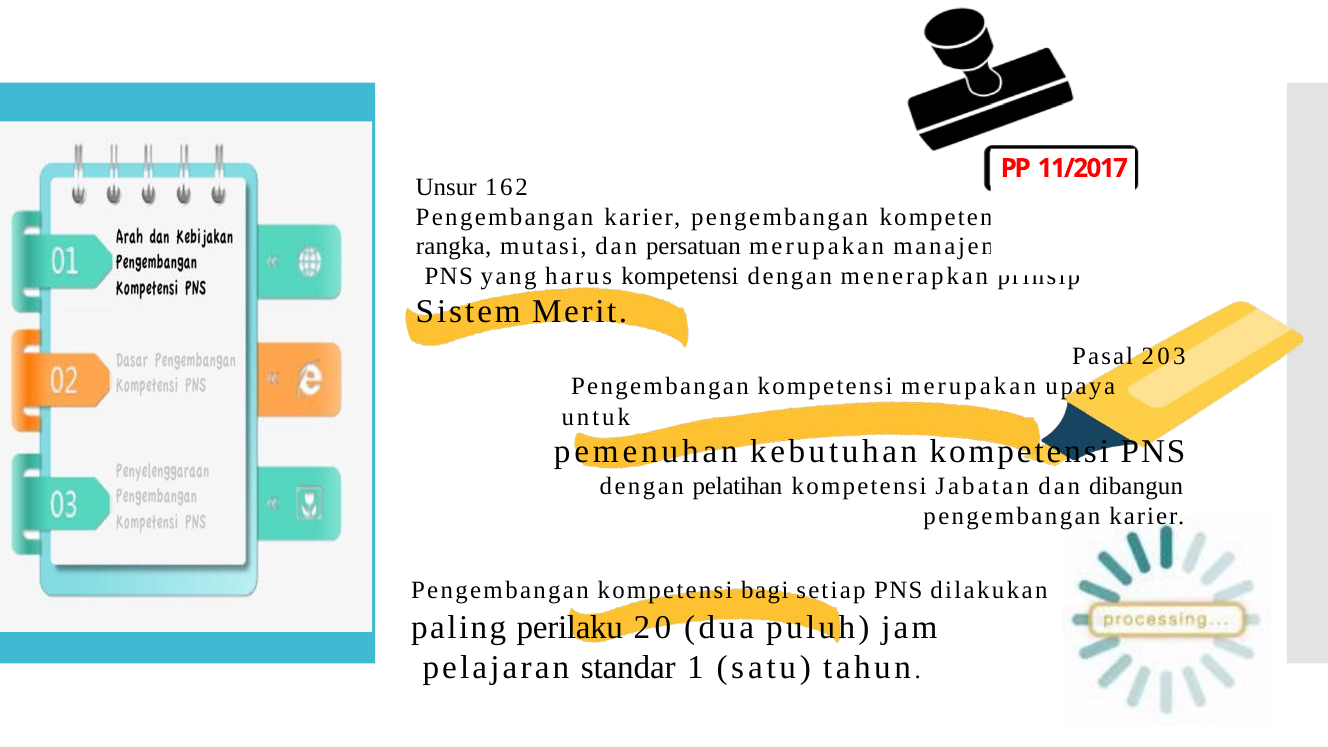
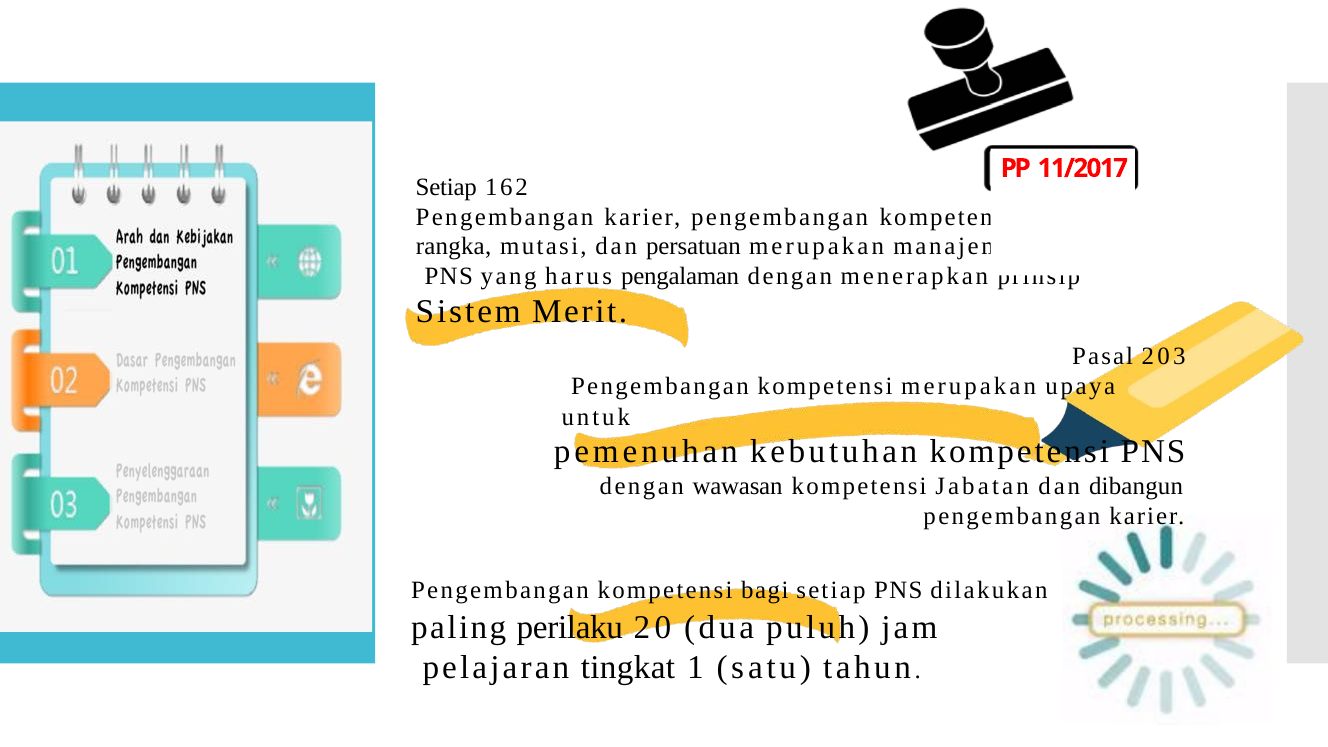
Unsur at (446, 188): Unsur -> Setiap
harus kompetensi: kompetensi -> pengalaman
pelatihan: pelatihan -> wawasan
standar: standar -> tingkat
